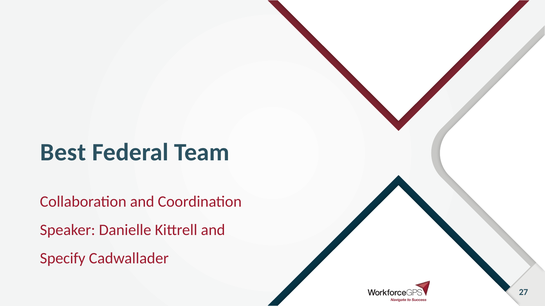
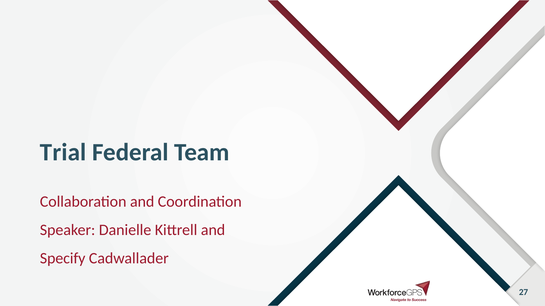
Best: Best -> Trial
